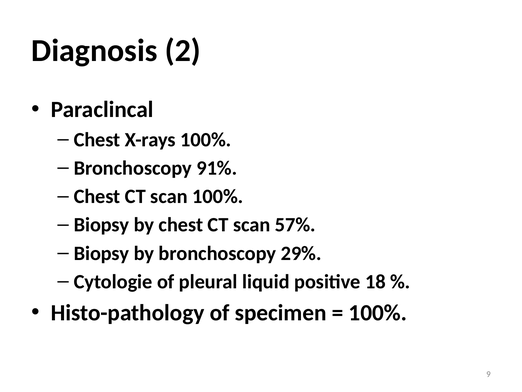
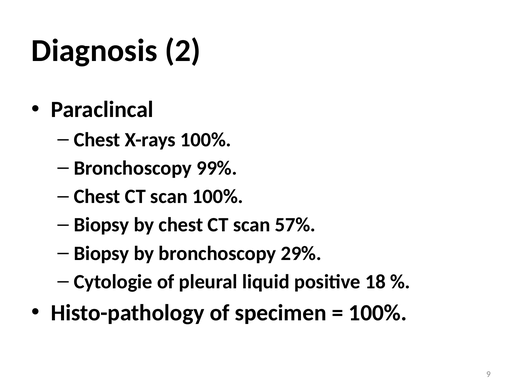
91%: 91% -> 99%
